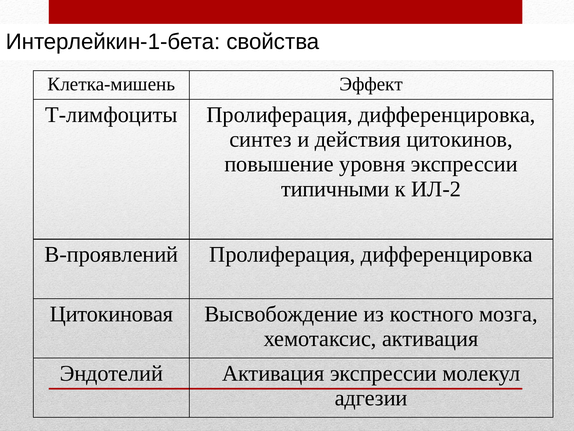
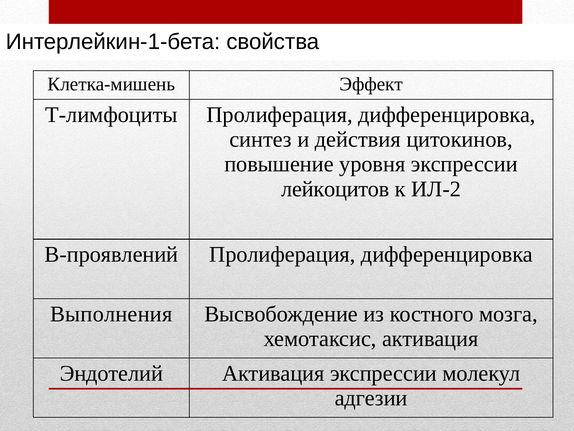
типичными: типичными -> лейкоцитов
Цитокиновая: Цитокиновая -> Выполнения
